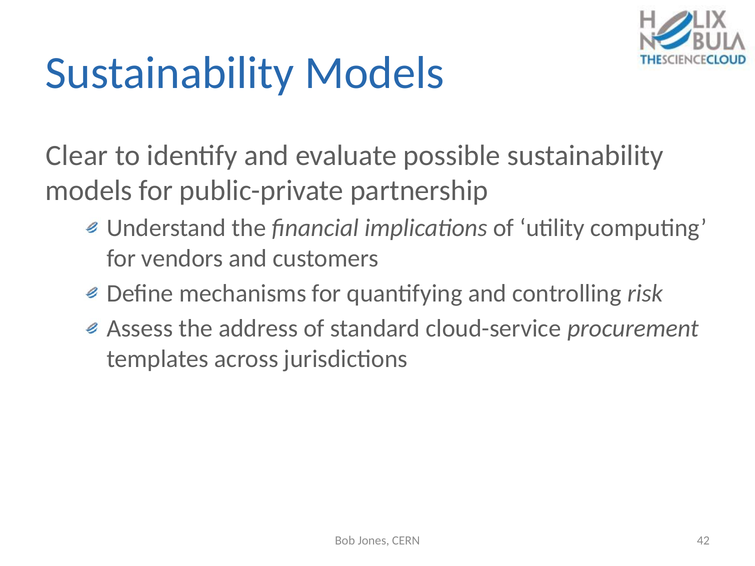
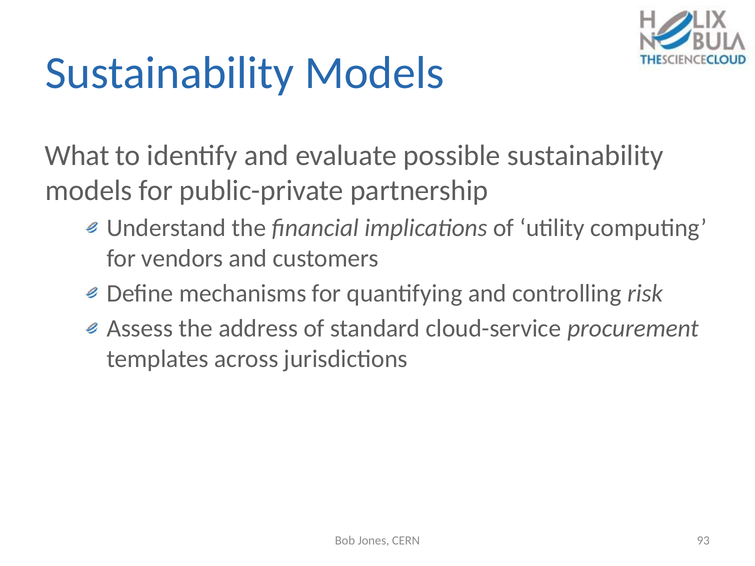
Clear: Clear -> What
42: 42 -> 93
